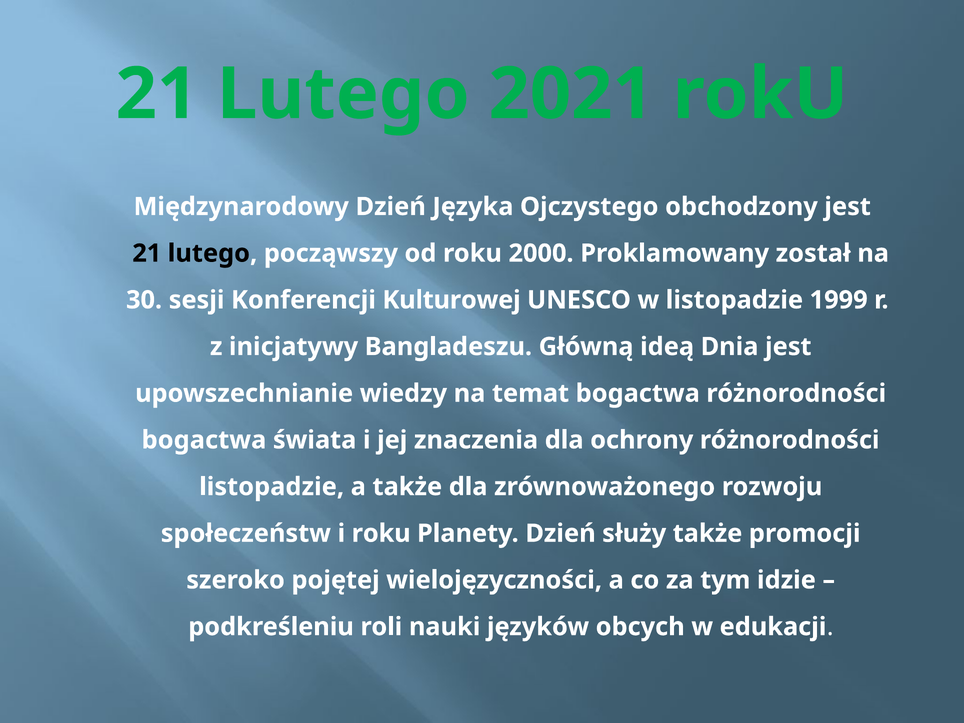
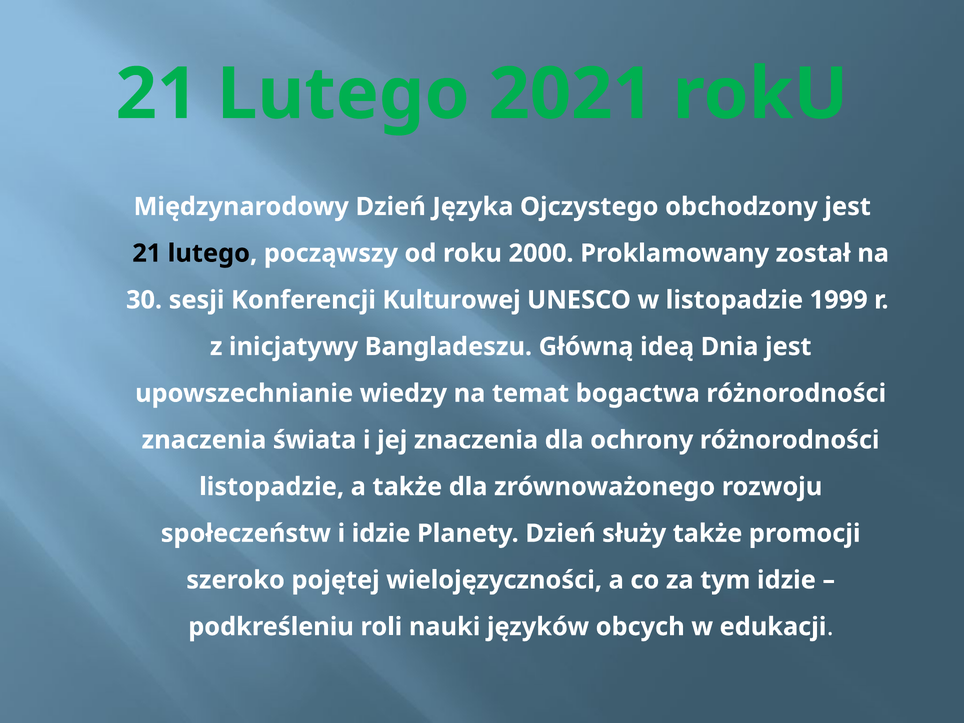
bogactwa at (204, 440): bogactwa -> znaczenia
i roku: roku -> idzie
